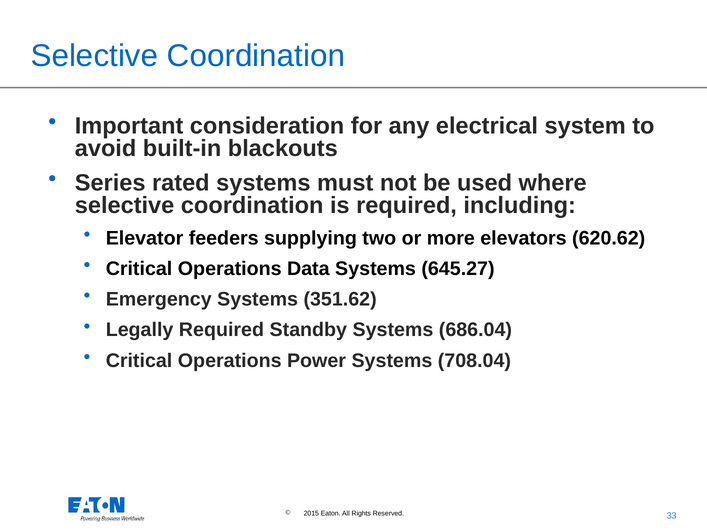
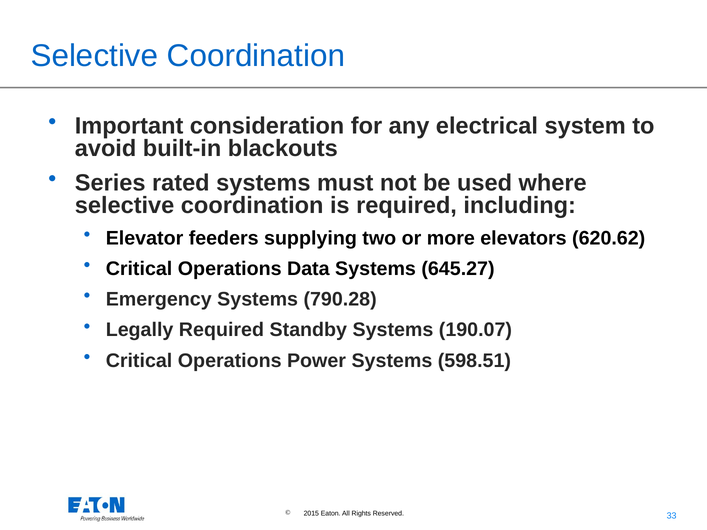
351.62: 351.62 -> 790.28
686.04: 686.04 -> 190.07
708.04: 708.04 -> 598.51
